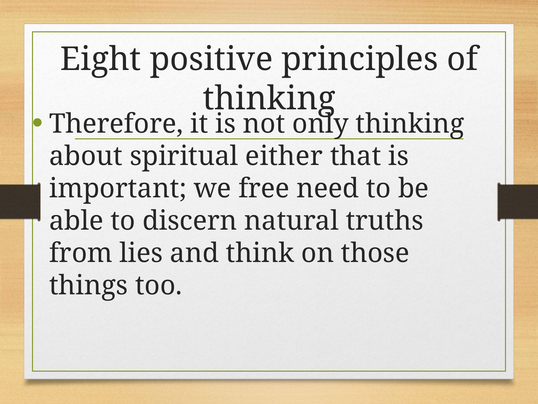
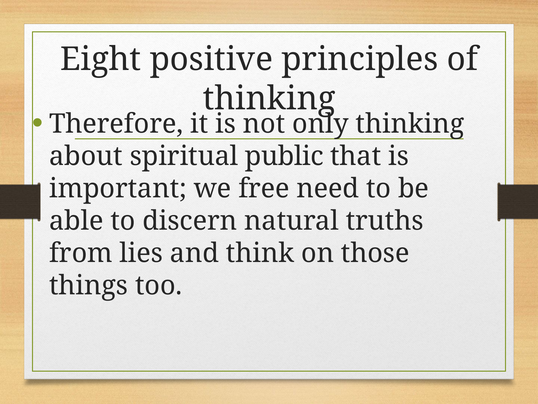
either: either -> public
